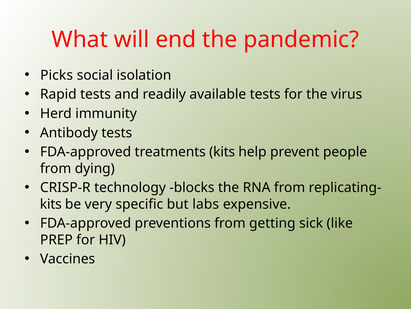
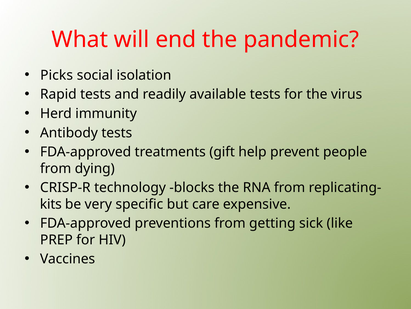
treatments kits: kits -> gift
labs: labs -> care
